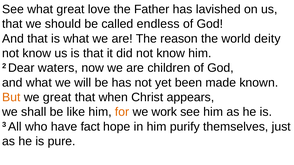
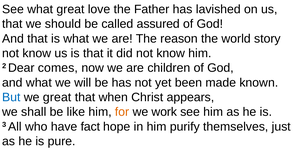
endless: endless -> assured
deity: deity -> story
waters: waters -> comes
But colour: orange -> blue
